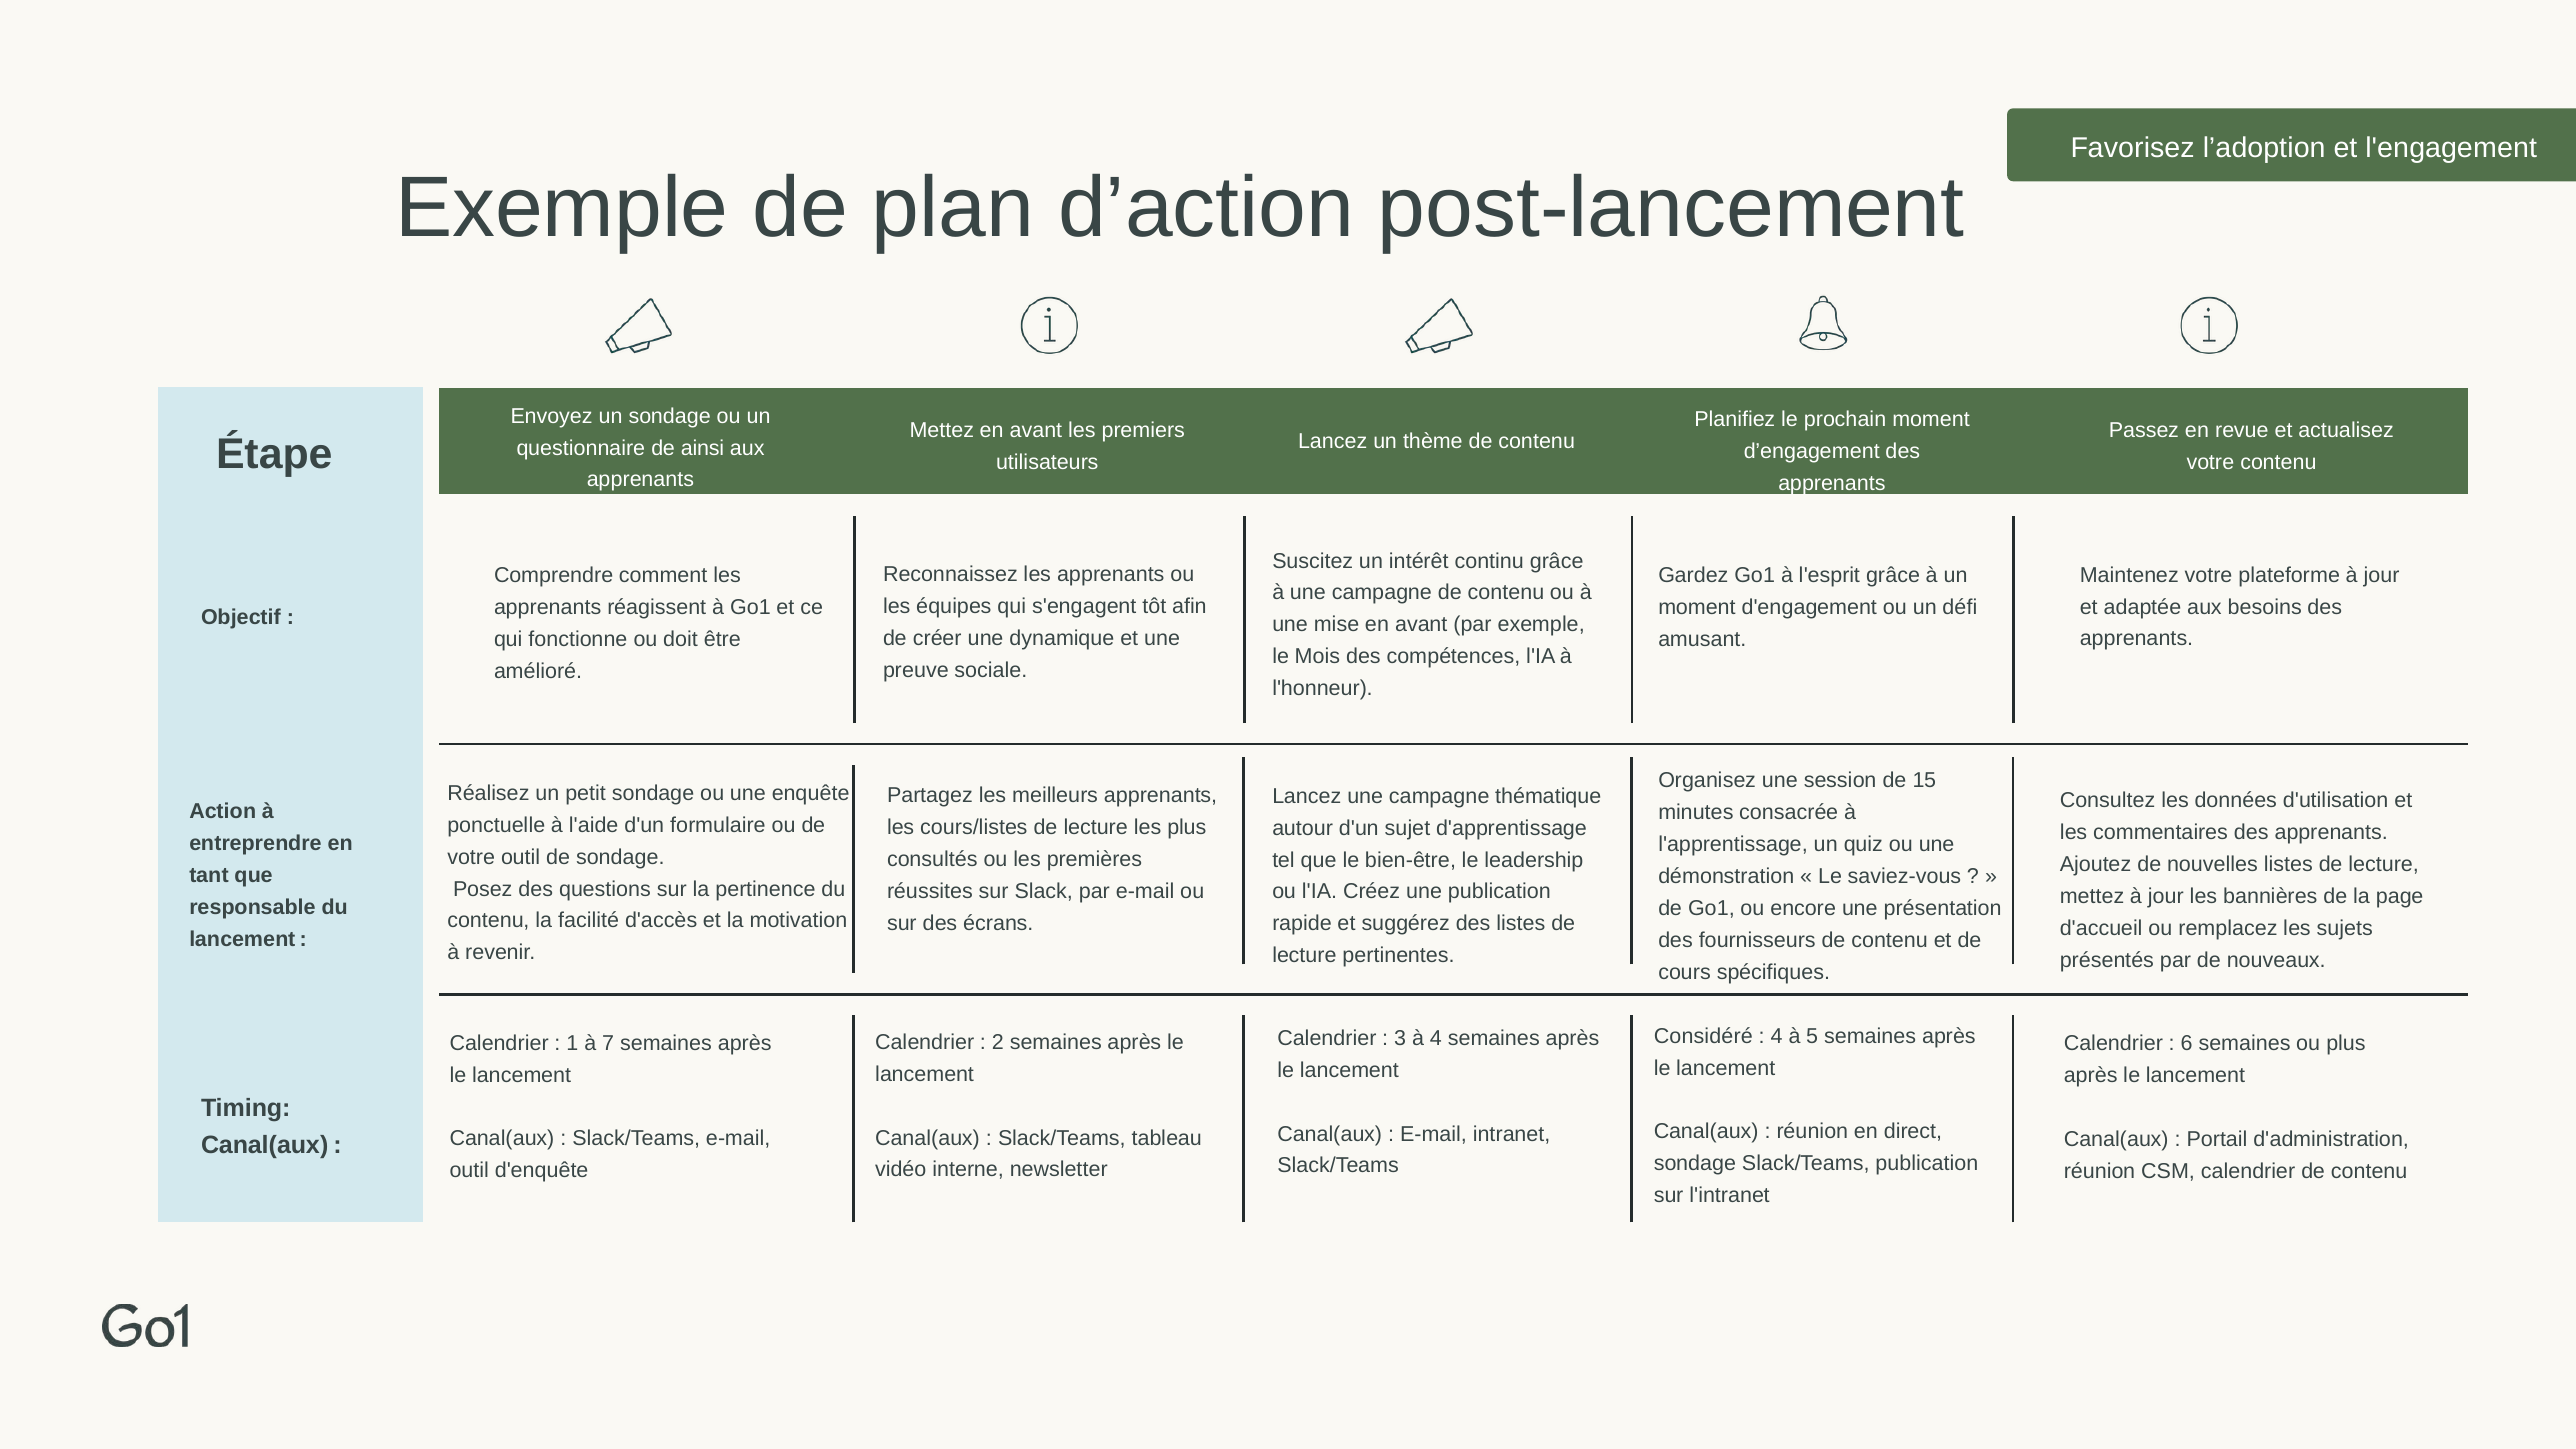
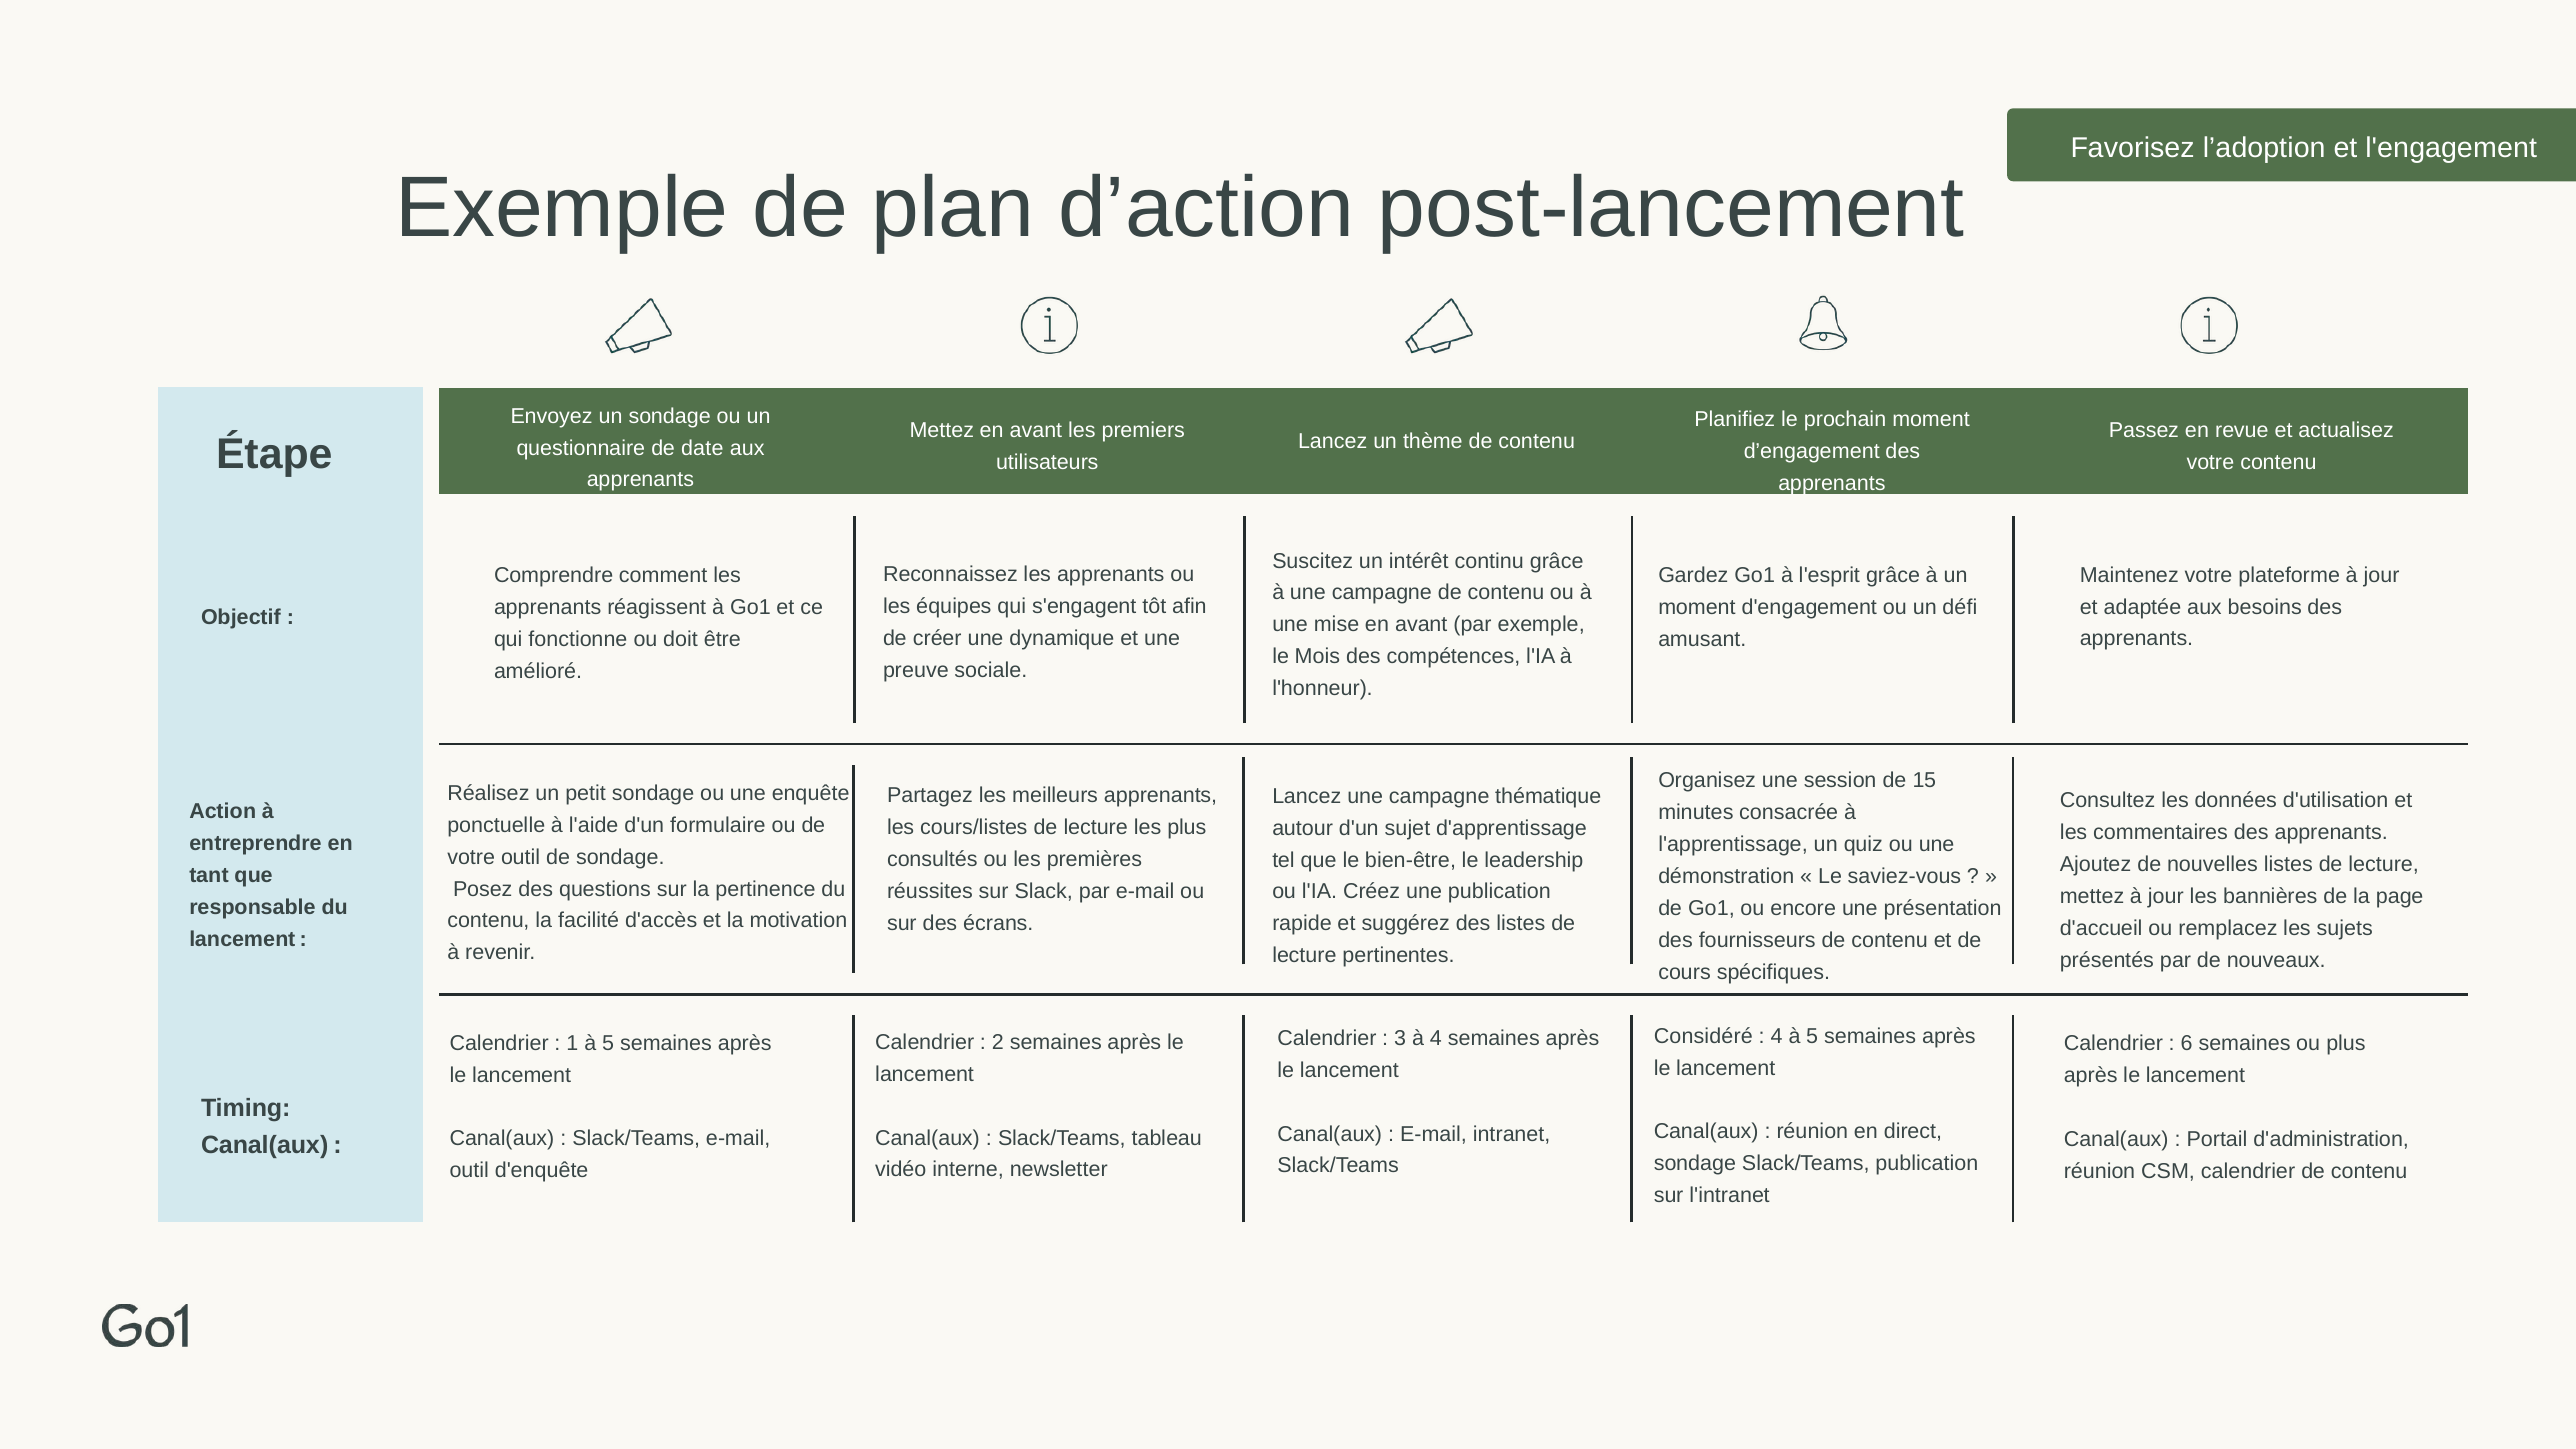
ainsi: ainsi -> date
1 à 7: 7 -> 5
